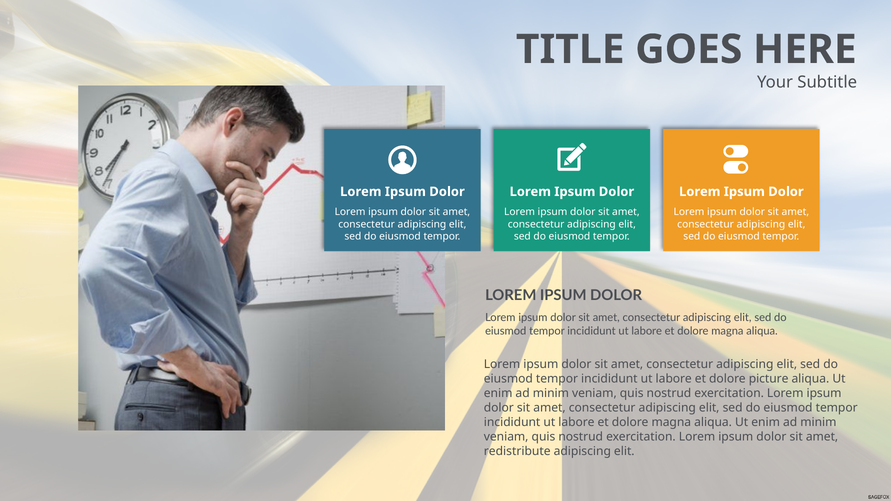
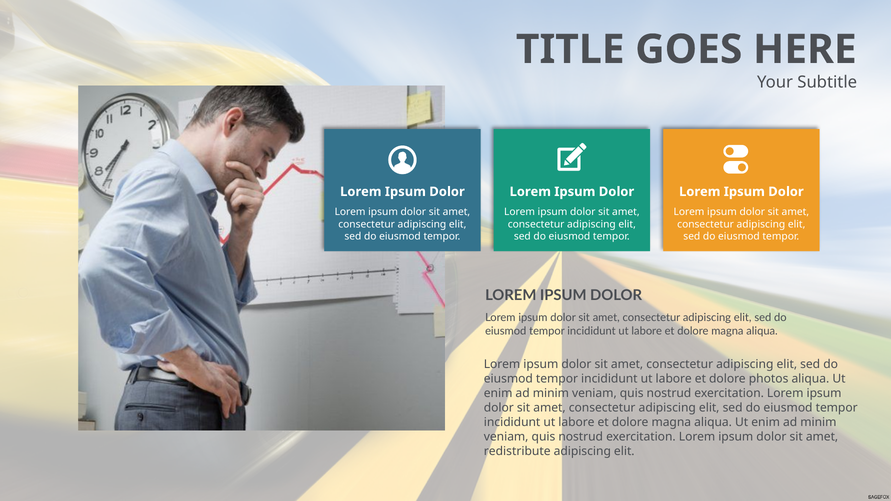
picture: picture -> photos
